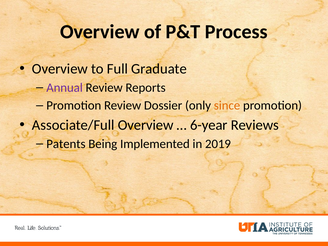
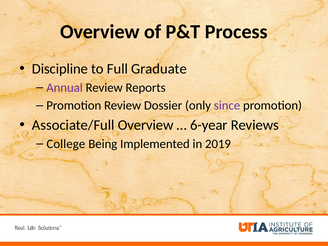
Overview at (60, 69): Overview -> Discipline
since colour: orange -> purple
Patents: Patents -> College
